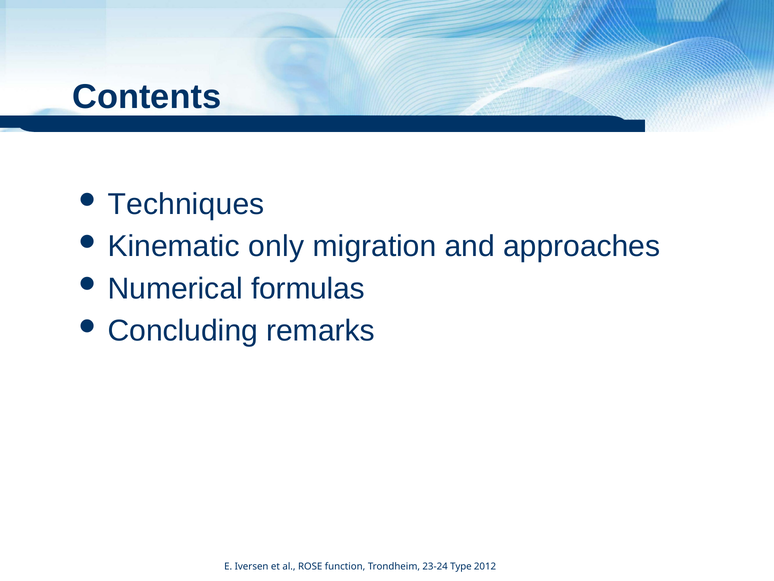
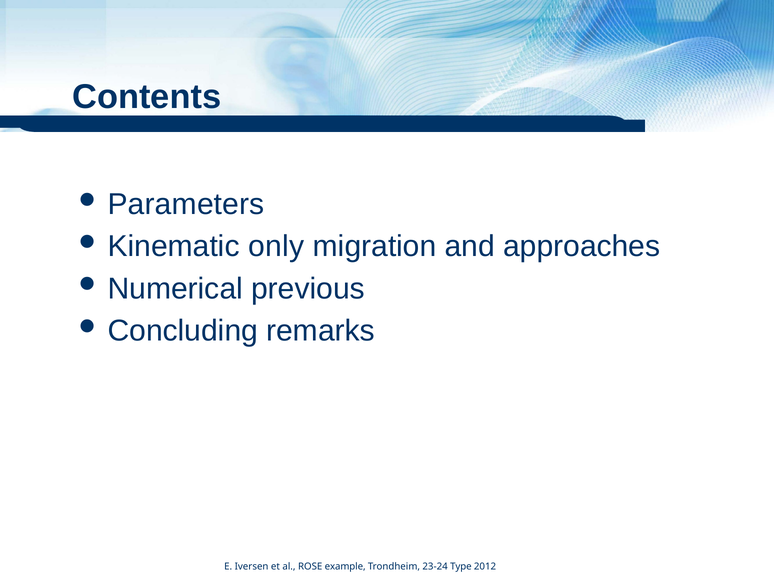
Techniques: Techniques -> Parameters
formulas: formulas -> previous
function: function -> example
